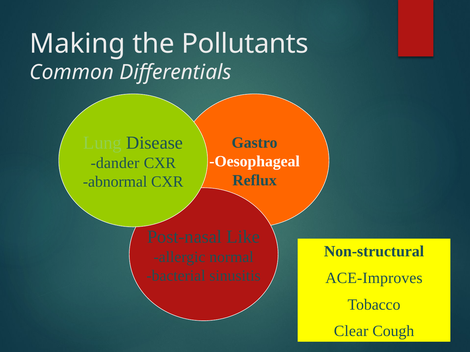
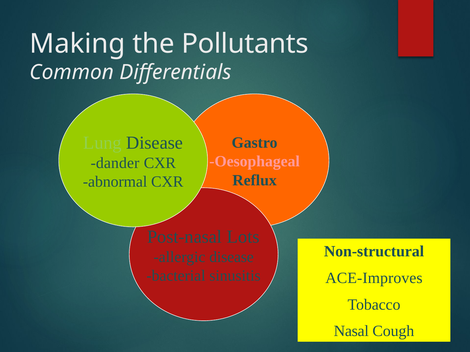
Oesophageal colour: white -> pink
Like: Like -> Lots
allergic normal: normal -> disease
Clear: Clear -> Nasal
